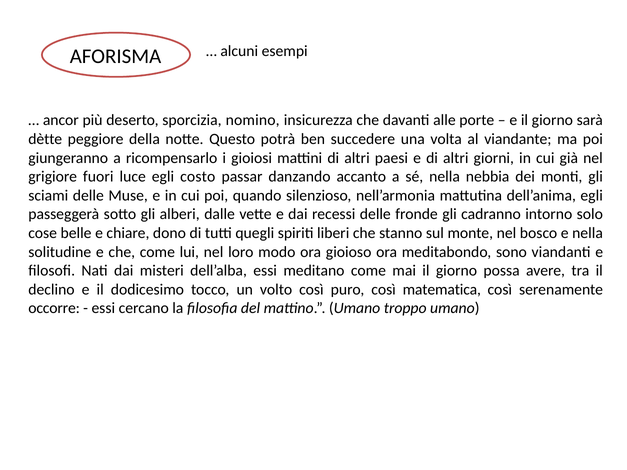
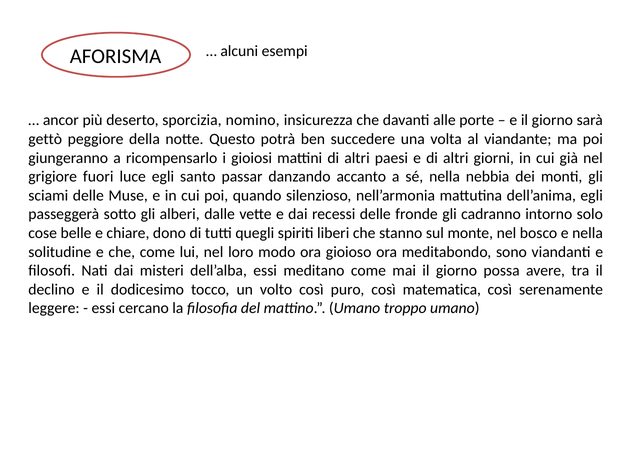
dètte: dètte -> gettò
costo: costo -> santo
occorre: occorre -> leggere
